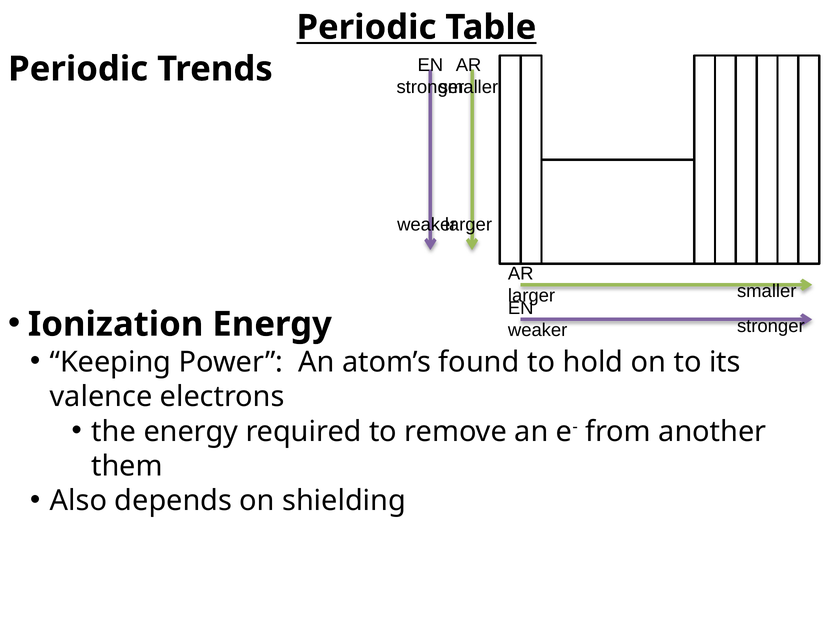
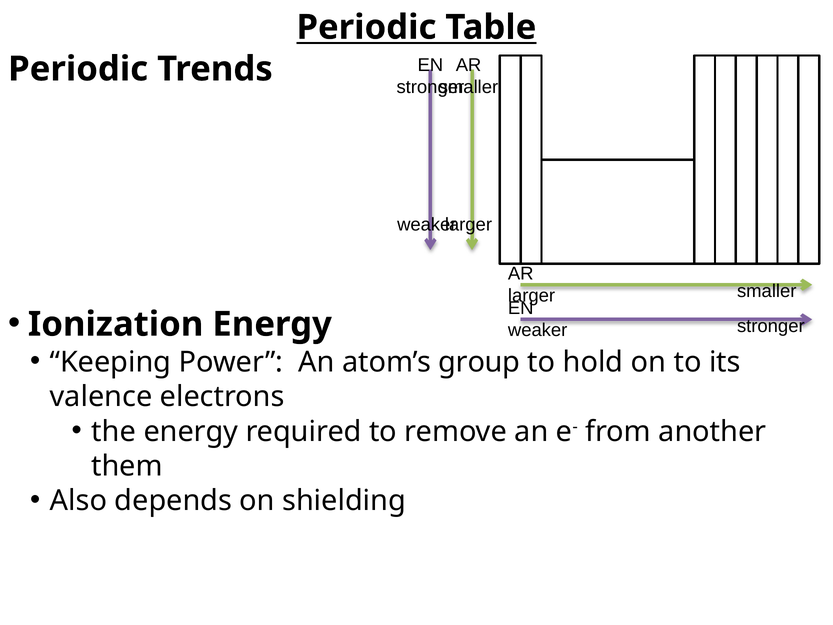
found: found -> group
